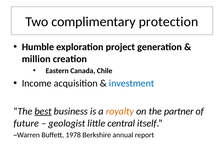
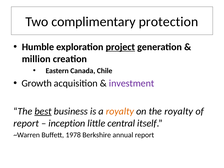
project underline: none -> present
Income: Income -> Growth
investment colour: blue -> purple
the partner: partner -> royalty
future at (26, 123): future -> report
geologist: geologist -> inception
